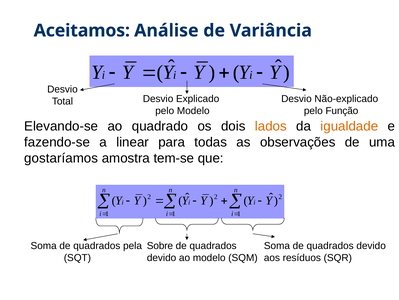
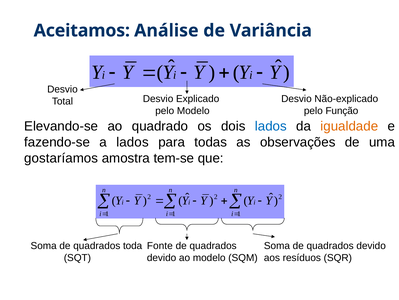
lados at (271, 126) colour: orange -> blue
a linear: linear -> lados
pela: pela -> toda
Sobre: Sobre -> Fonte
